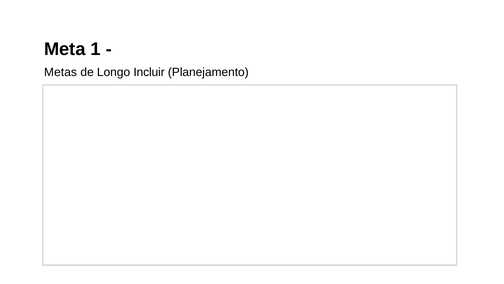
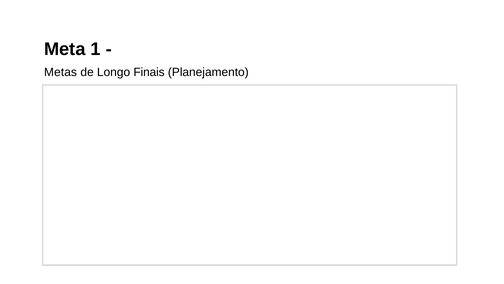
Incluir: Incluir -> Finais
